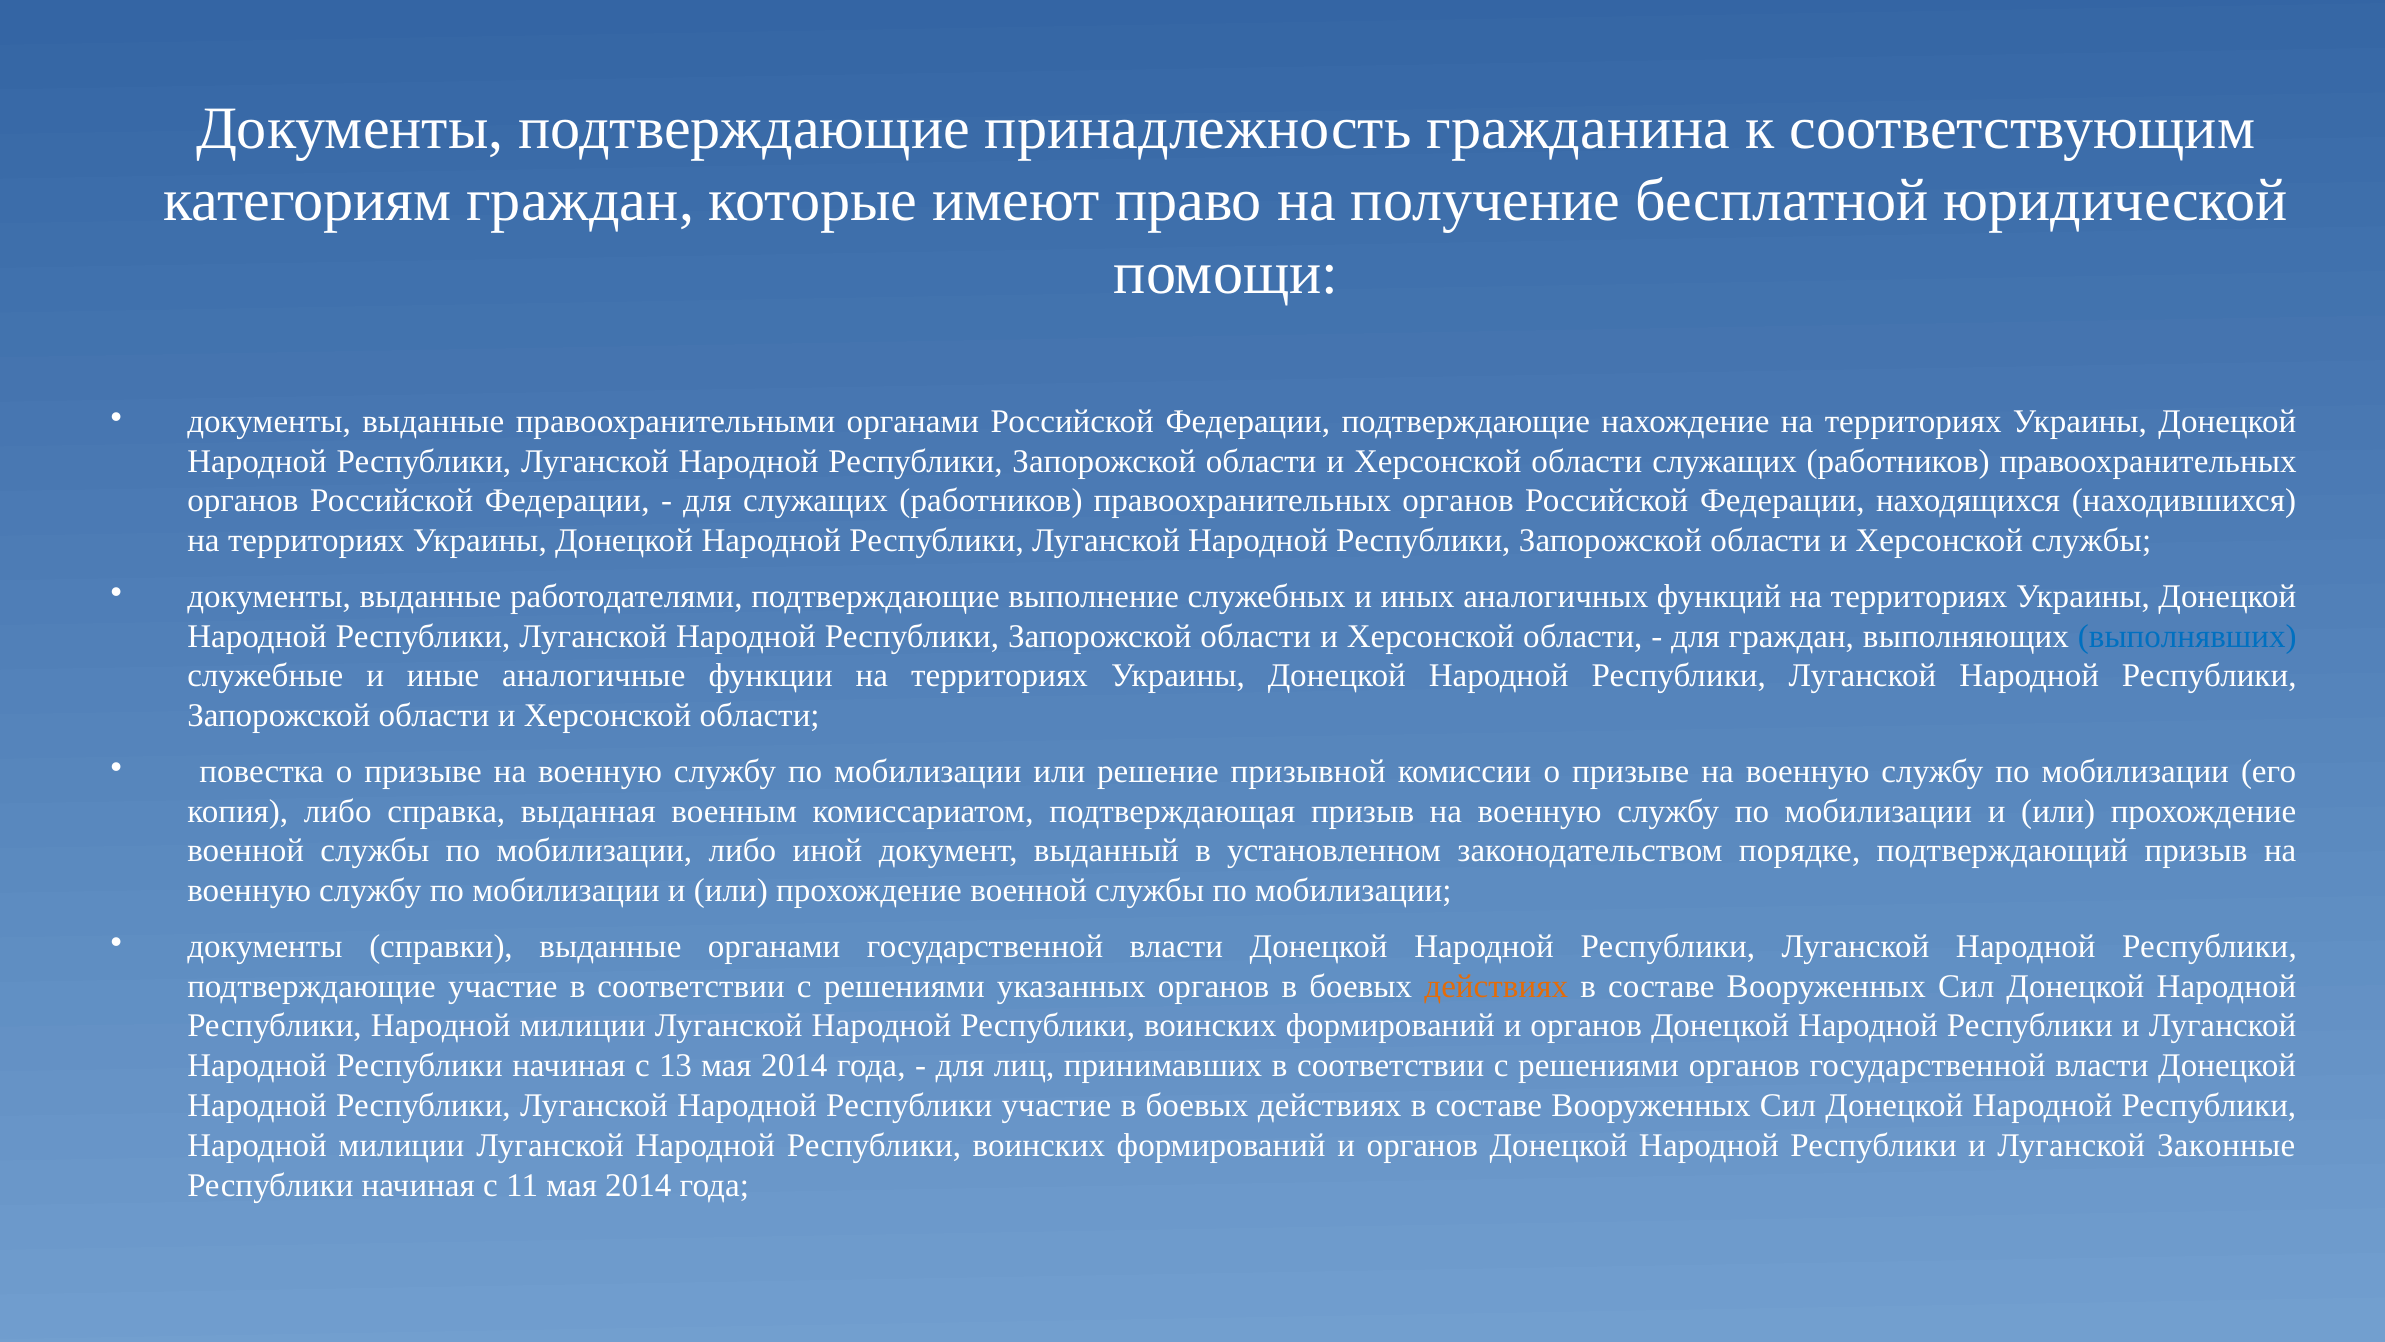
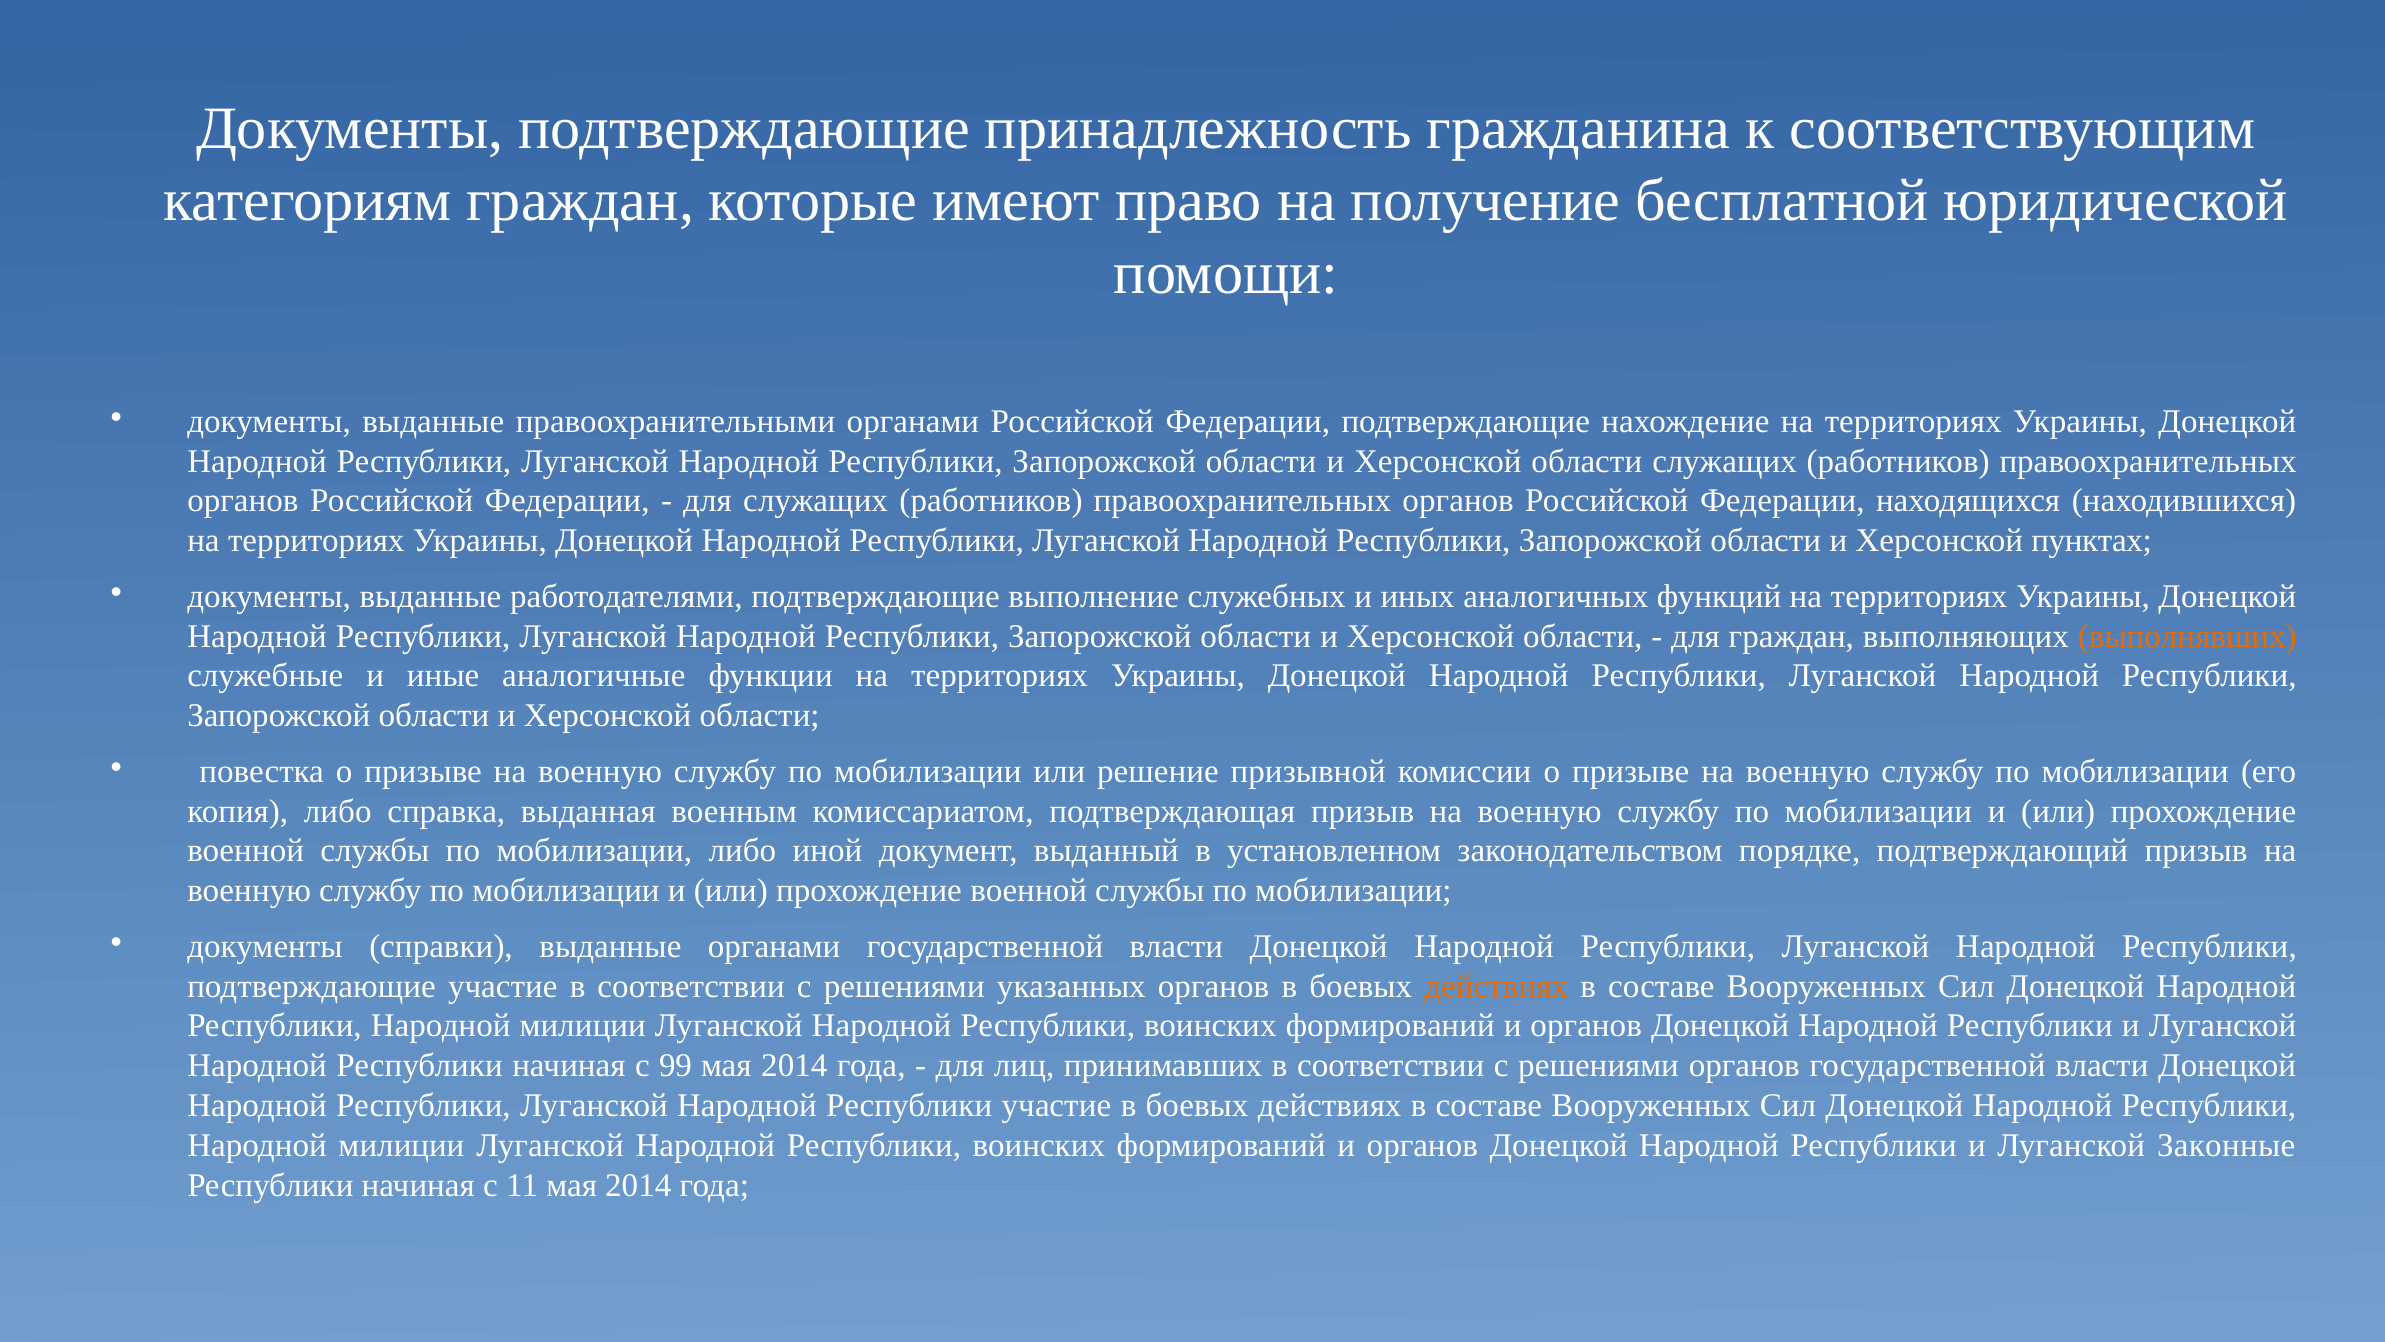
Херсонской службы: службы -> пунктах
выполнявших colour: blue -> orange
13: 13 -> 99
